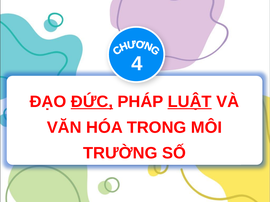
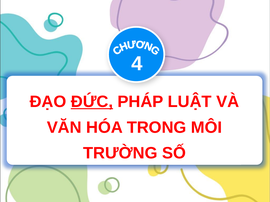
LUẬT underline: present -> none
